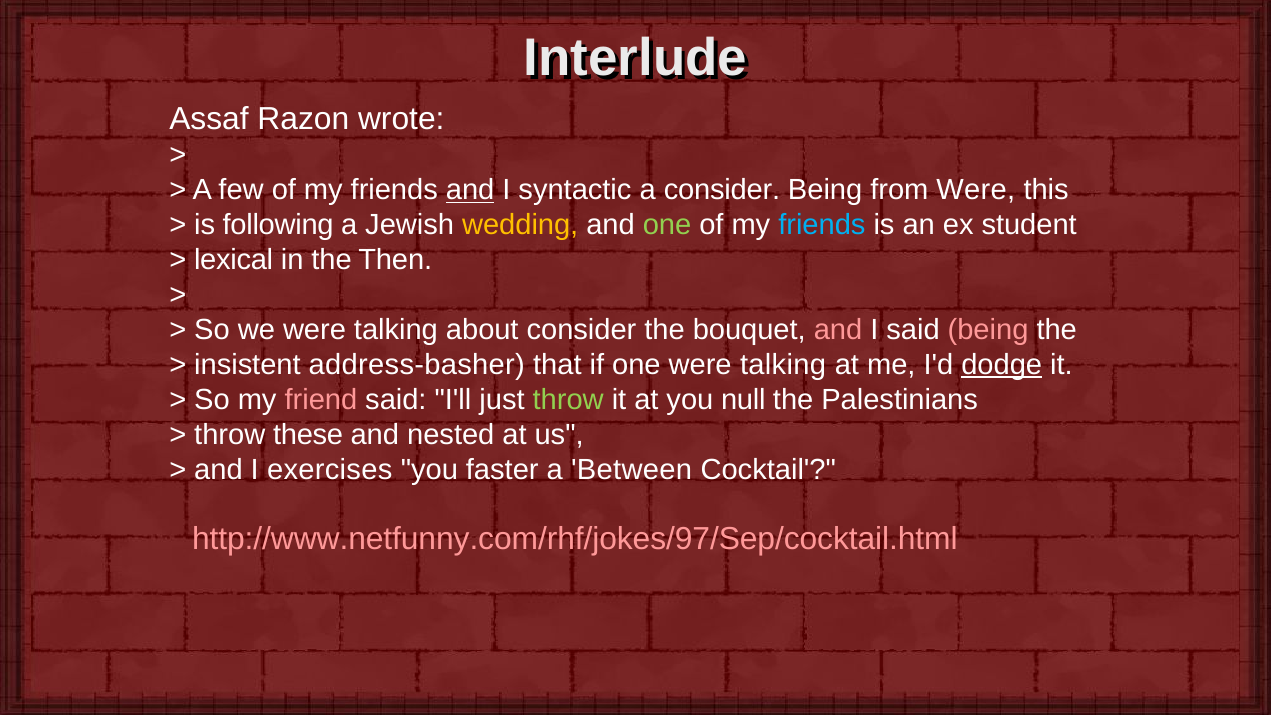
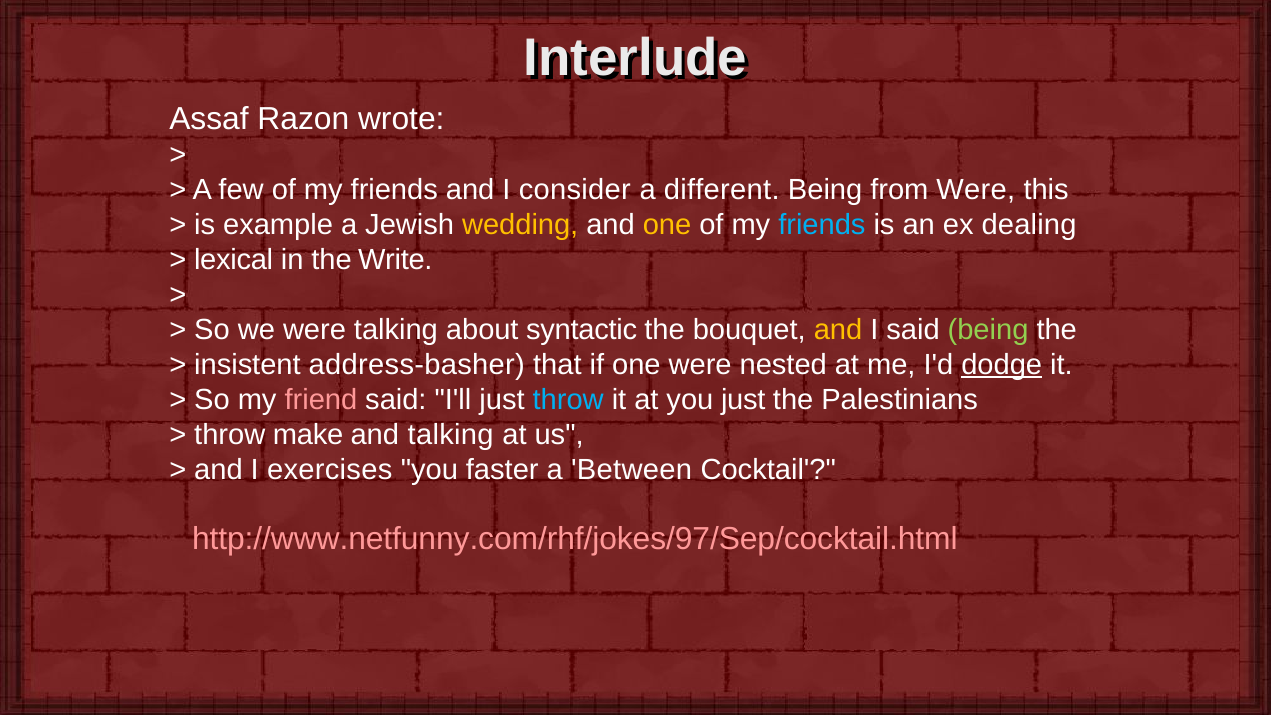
and at (470, 190) underline: present -> none
syntactic: syntactic -> consider
a consider: consider -> different
following: following -> example
one at (667, 225) colour: light green -> yellow
student: student -> dealing
Then: Then -> Write
about consider: consider -> syntactic
and at (838, 330) colour: pink -> yellow
being at (988, 330) colour: pink -> light green
one were talking: talking -> nested
throw at (568, 399) colour: light green -> light blue
you null: null -> just
these: these -> make
and nested: nested -> talking
